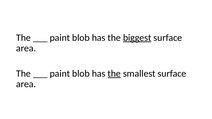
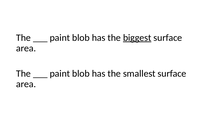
the at (114, 74) underline: present -> none
